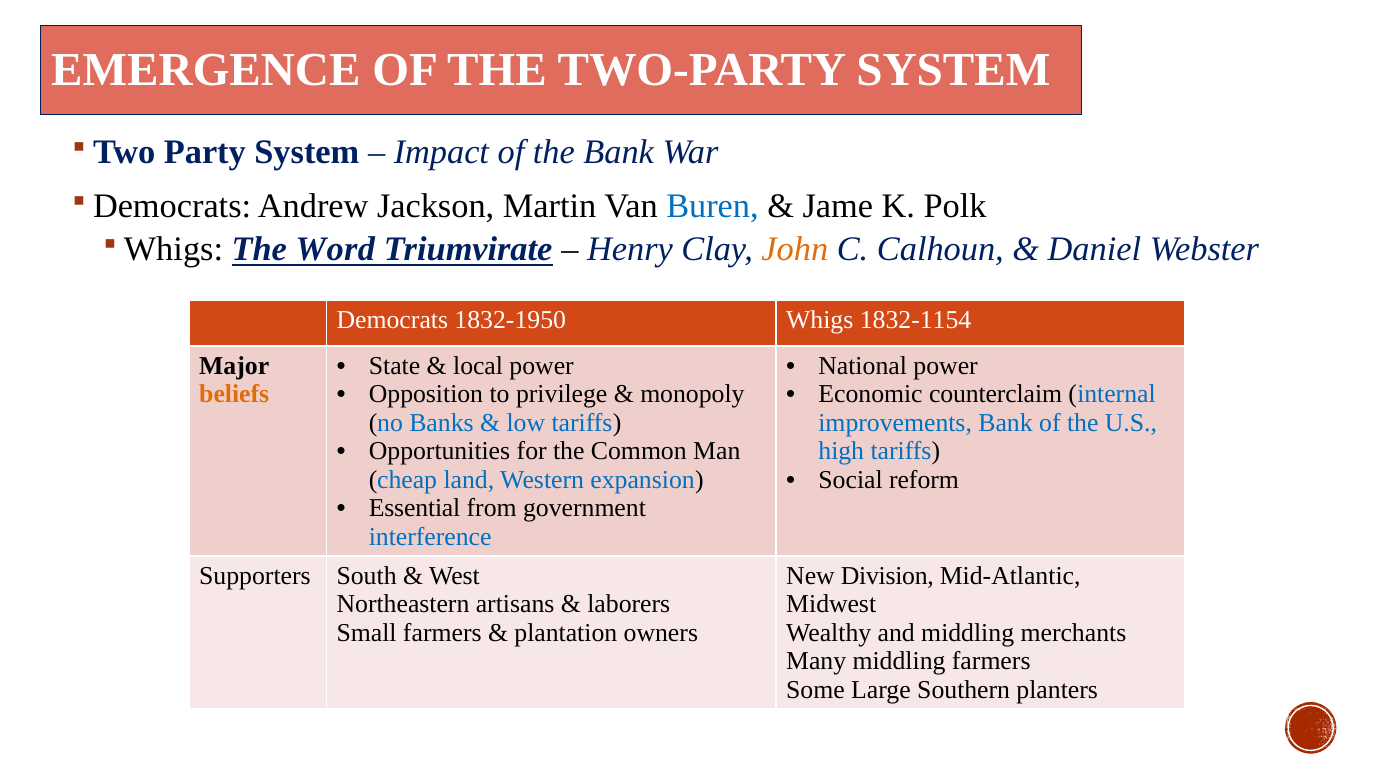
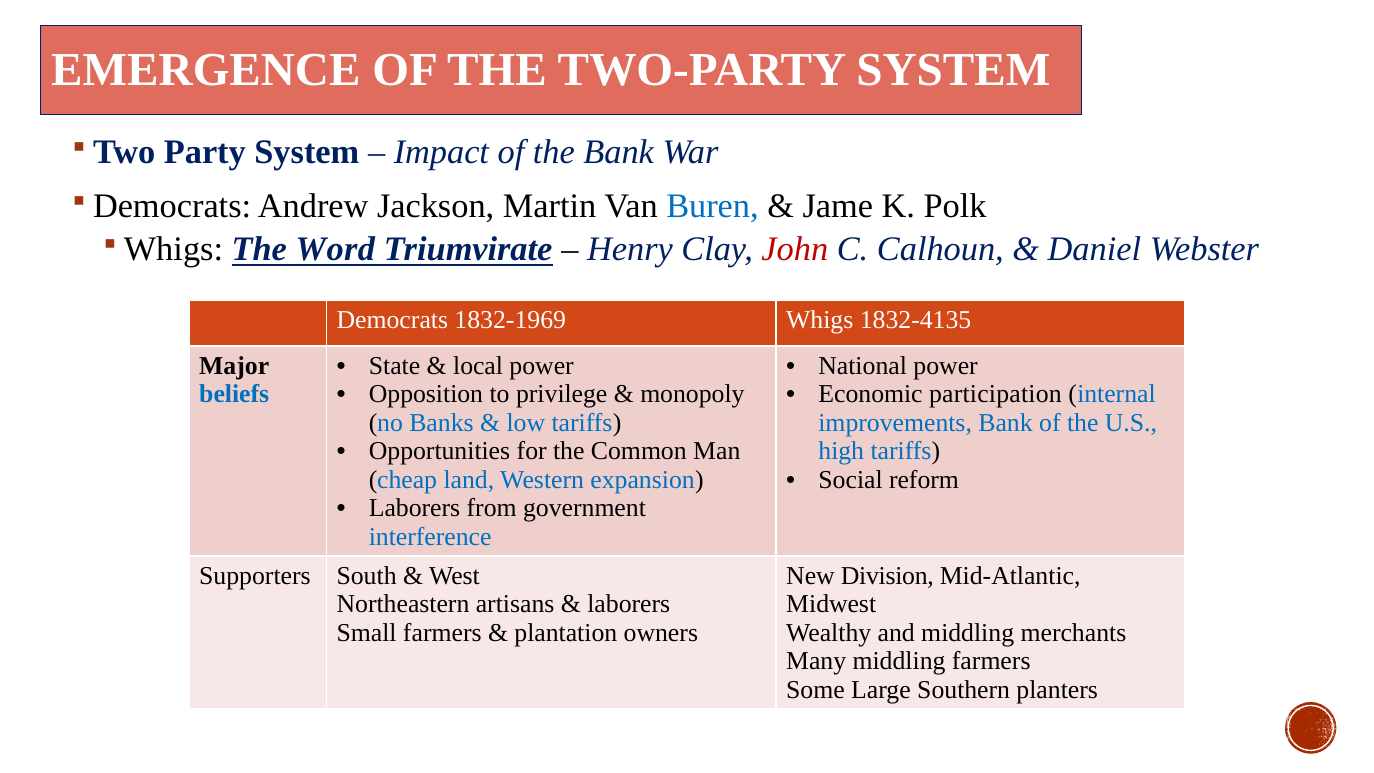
John colour: orange -> red
1832-1950: 1832-1950 -> 1832-1969
1832-1154: 1832-1154 -> 1832-4135
beliefs colour: orange -> blue
counterclaim: counterclaim -> participation
Essential at (415, 508): Essential -> Laborers
